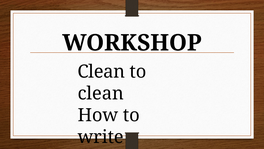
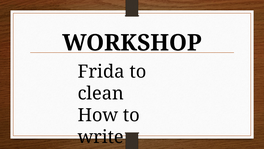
Clean at (101, 71): Clean -> Frida
